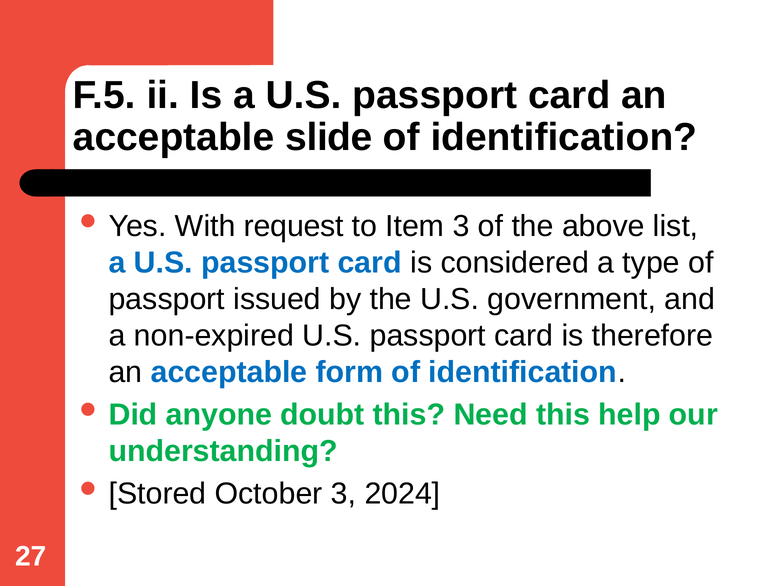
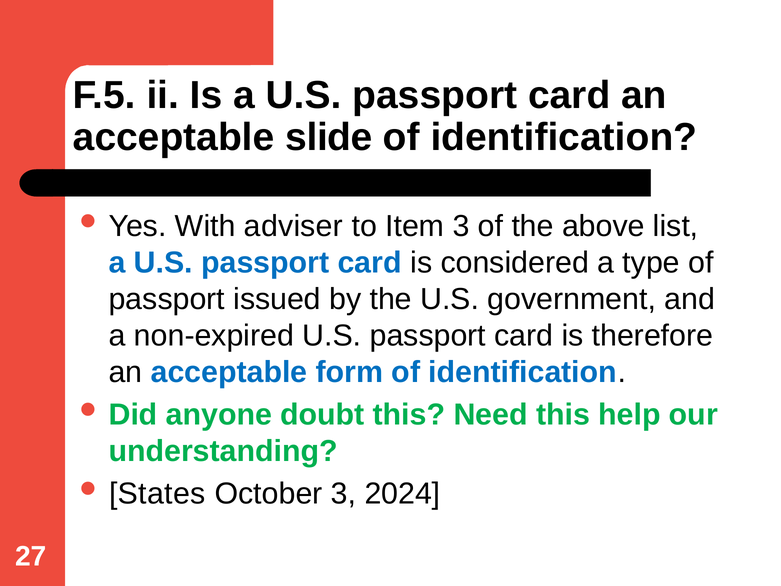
request: request -> adviser
Stored: Stored -> States
